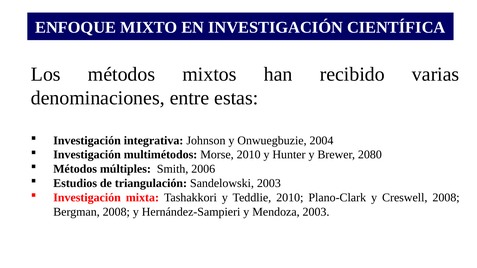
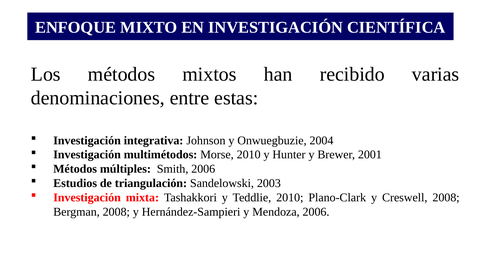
2080: 2080 -> 2001
Mendoza 2003: 2003 -> 2006
